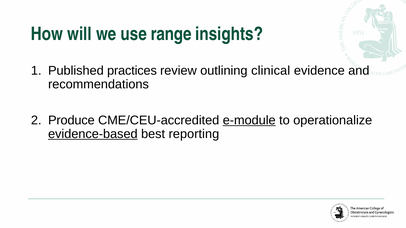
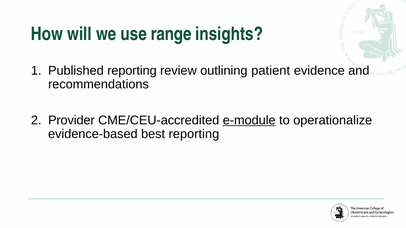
Published practices: practices -> reporting
clinical: clinical -> patient
Produce: Produce -> Provider
evidence-based underline: present -> none
